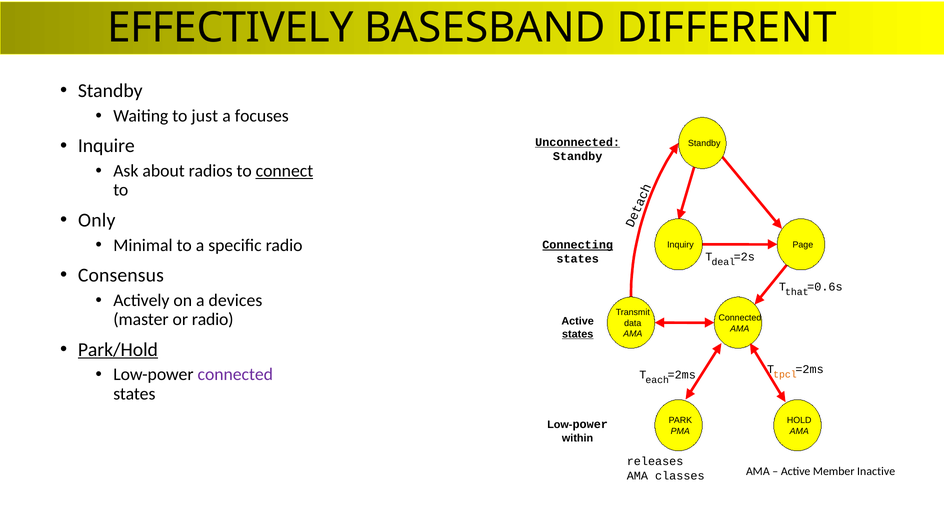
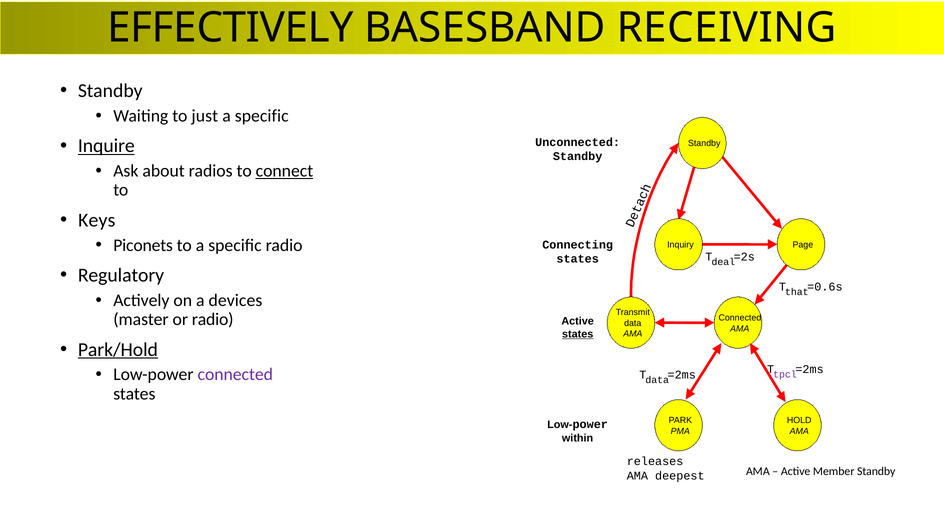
DIFFERENT: DIFFERENT -> RECEIVING
focuses at (262, 116): focuses -> specific
Inquire underline: none -> present
Unconnected underline: present -> none
Only: Only -> Keys
Minimal: Minimal -> Piconets
Connecting underline: present -> none
Consensus: Consensus -> Regulatory
tpcl colour: orange -> purple
each at (657, 380): each -> data
classes: classes -> deepest
Member Inactive: Inactive -> Standby
